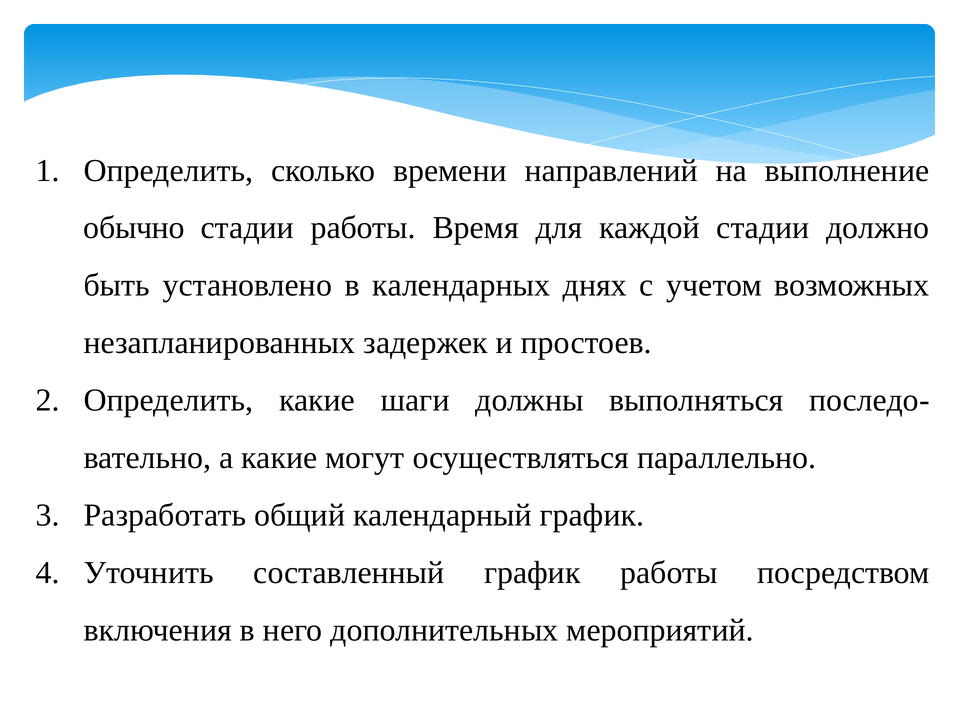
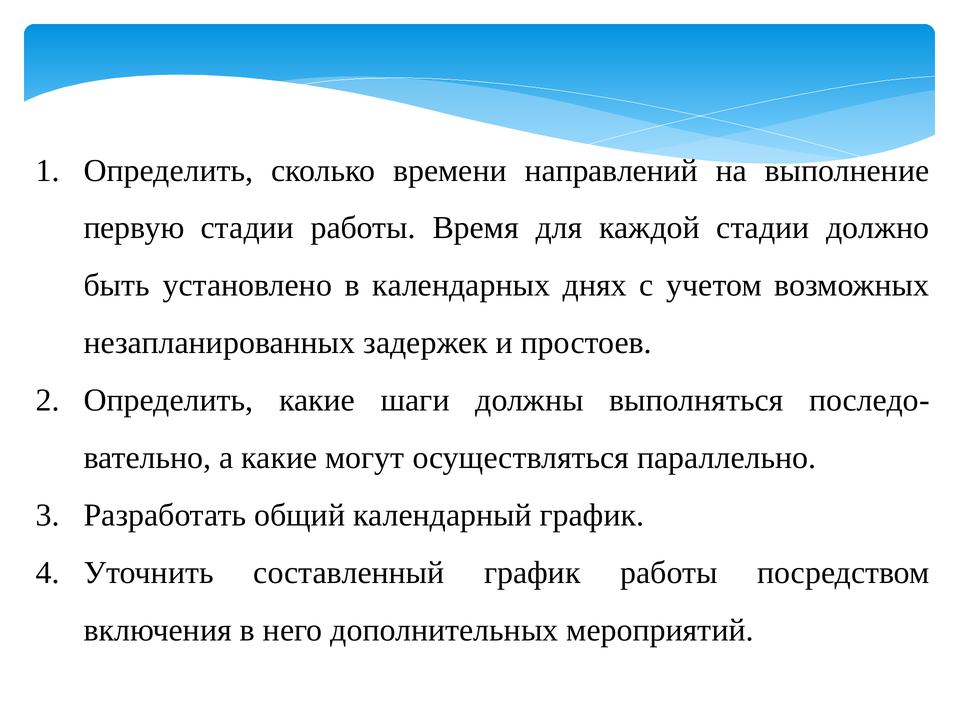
обычно: обычно -> первую
